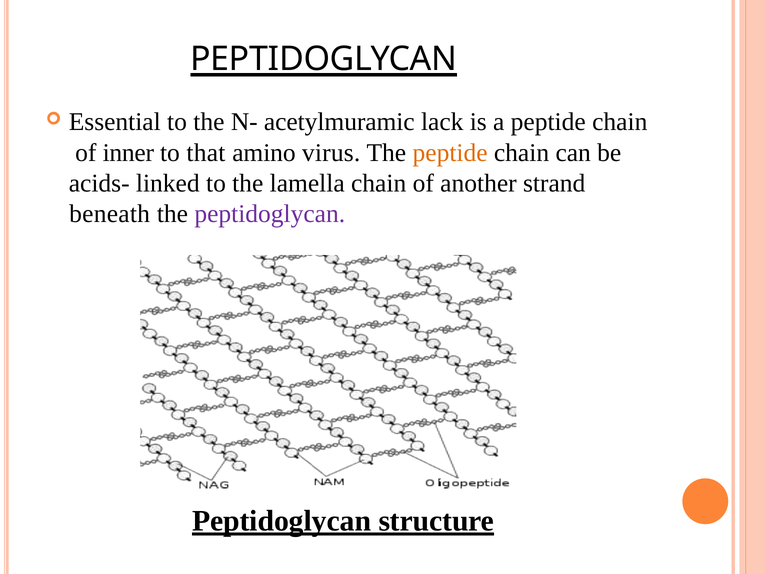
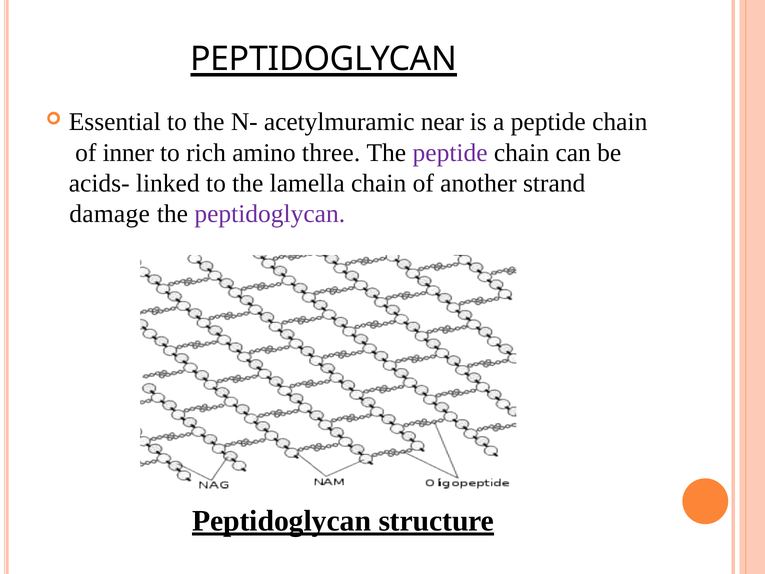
lack: lack -> near
that: that -> rich
virus: virus -> three
peptide at (450, 153) colour: orange -> purple
beneath: beneath -> damage
